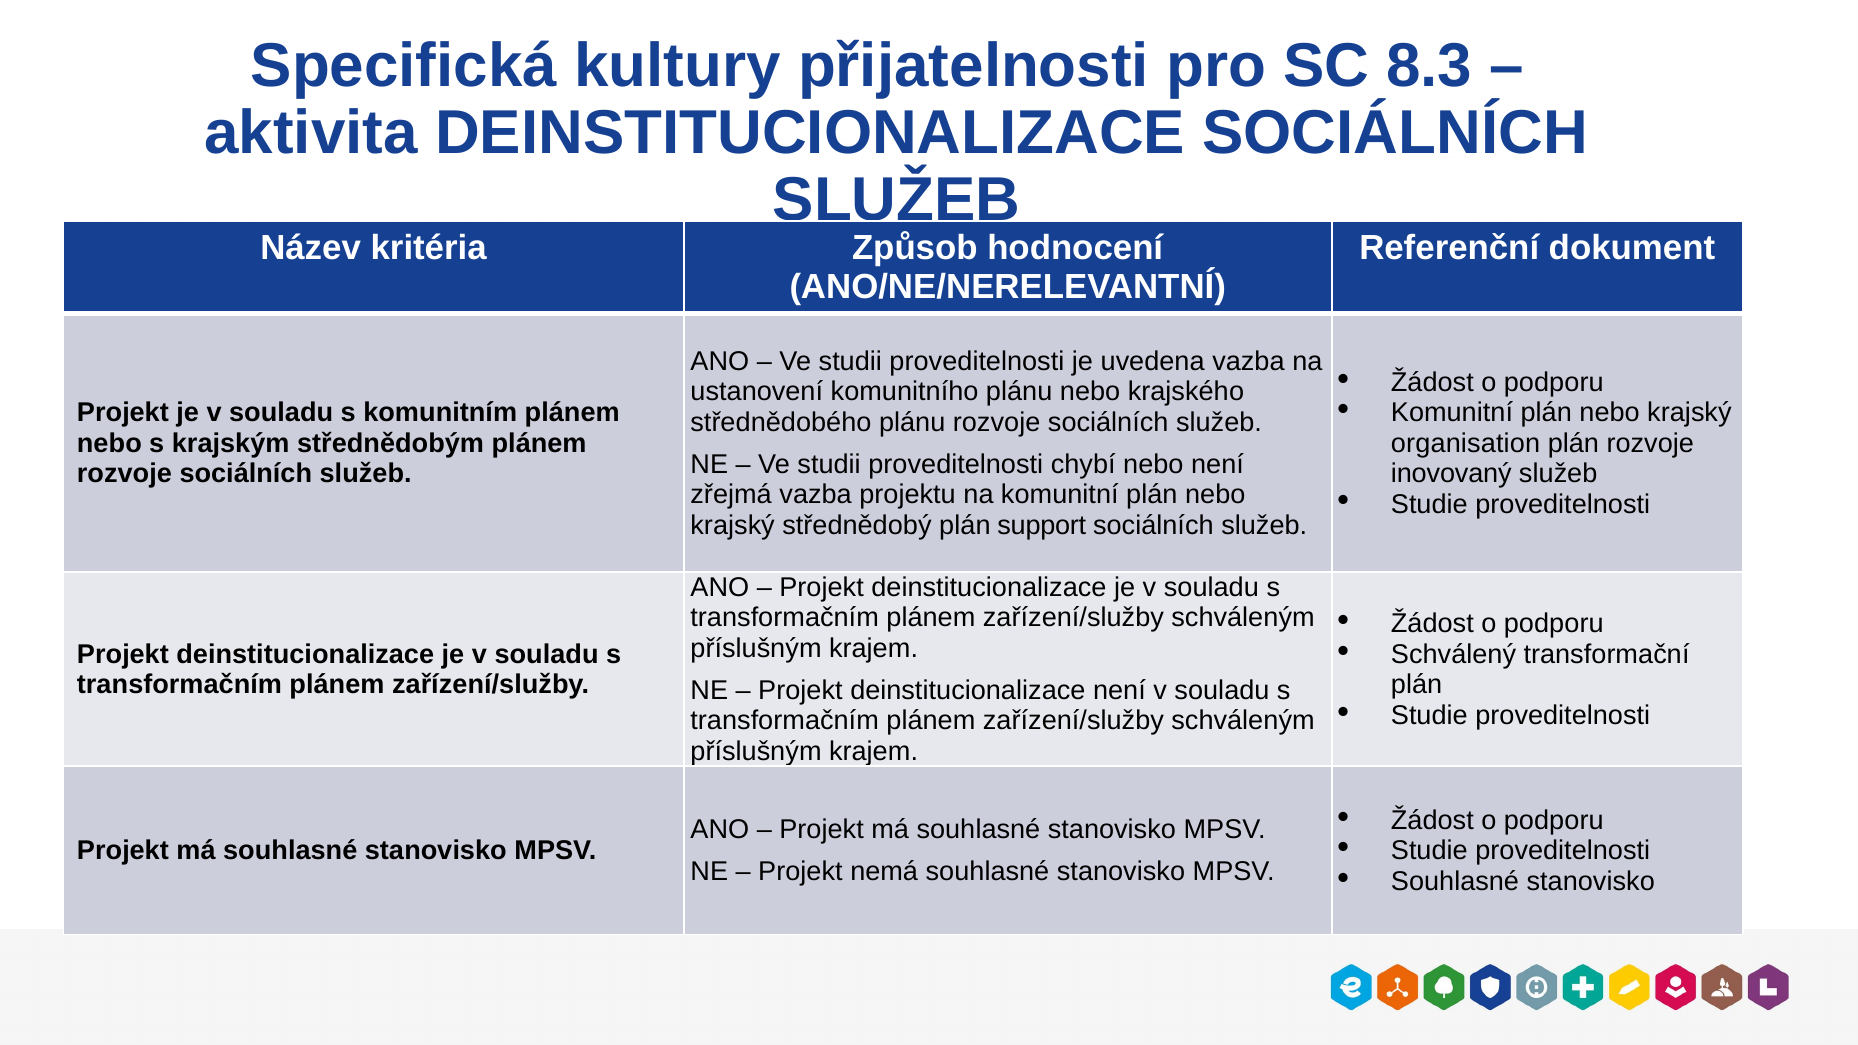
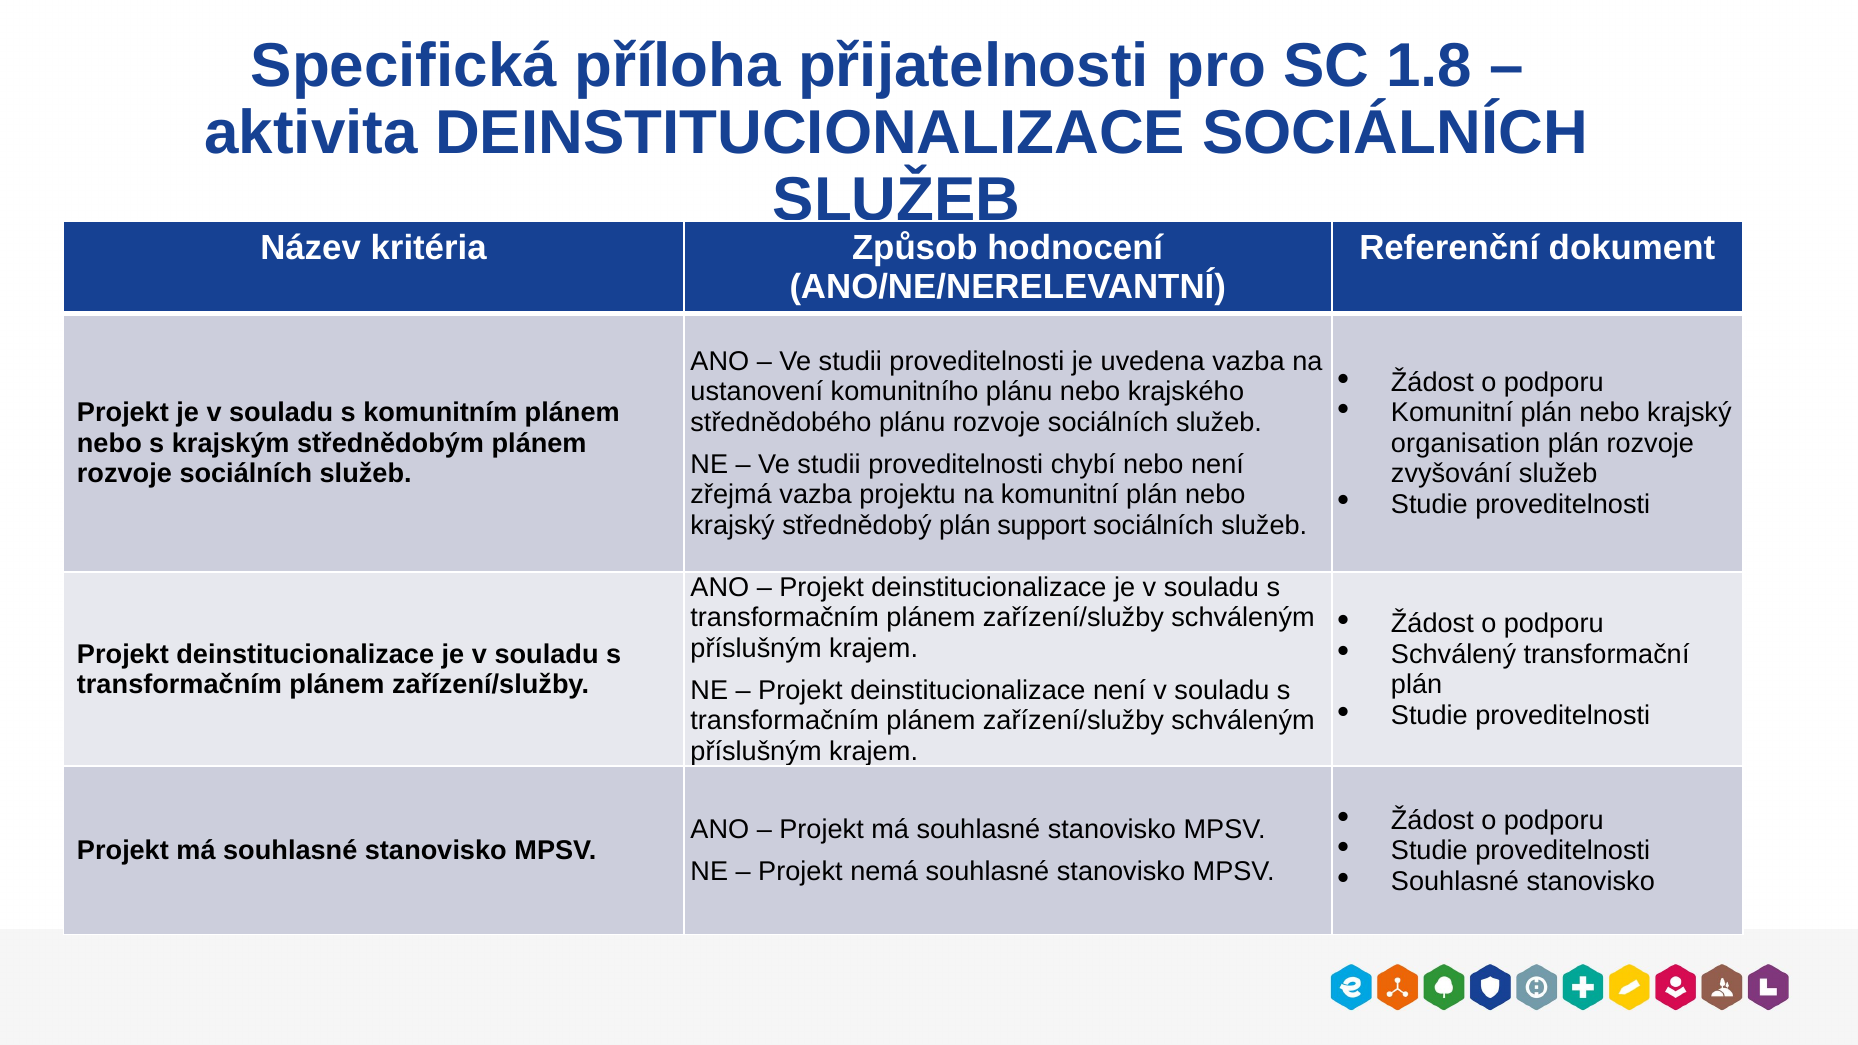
kultury: kultury -> příloha
8.3: 8.3 -> 1.8
inovovaný: inovovaný -> zvyšování
